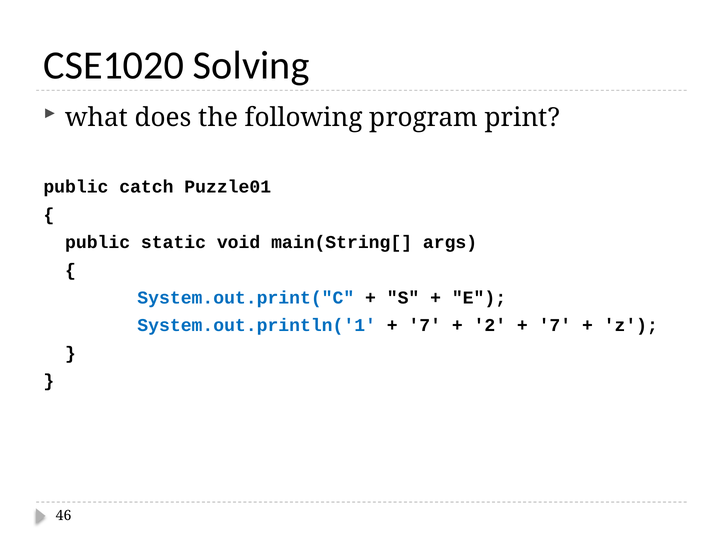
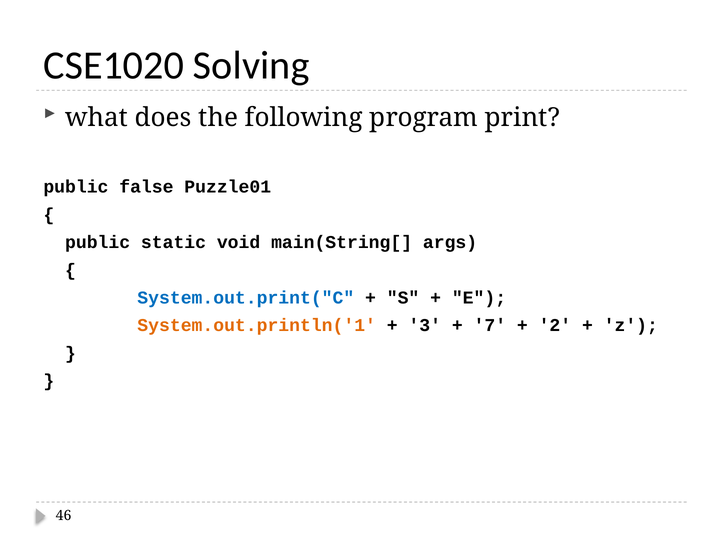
catch: catch -> false
System.out.println('1 colour: blue -> orange
7 at (425, 326): 7 -> 3
2: 2 -> 7
7 at (555, 326): 7 -> 2
